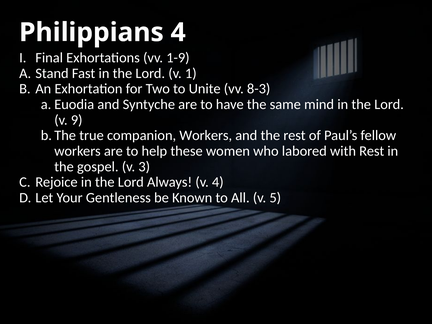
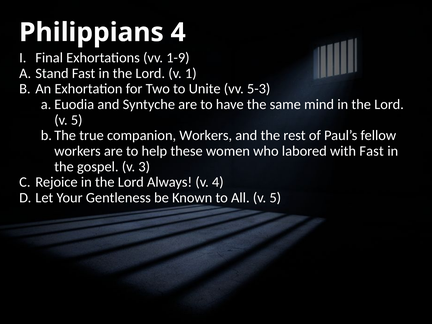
8-3: 8-3 -> 5-3
9 at (77, 120): 9 -> 5
with Rest: Rest -> Fast
